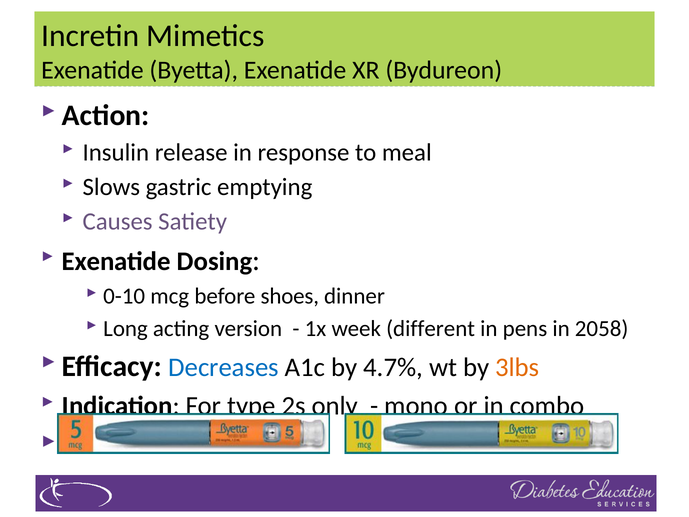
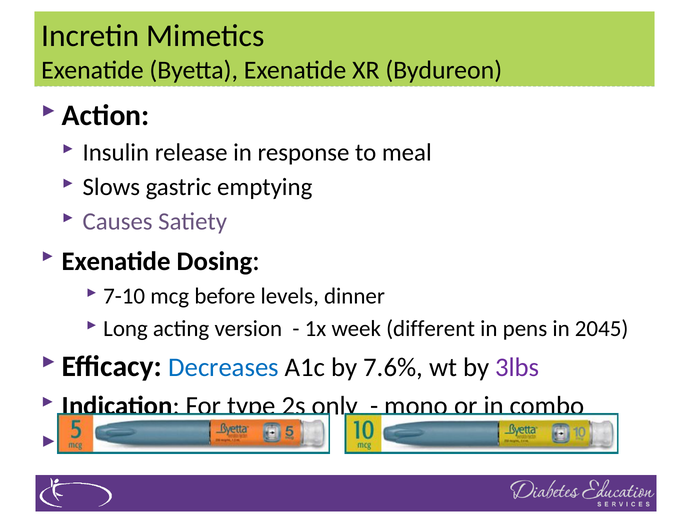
0-10: 0-10 -> 7-10
shoes: shoes -> levels
2058: 2058 -> 2045
4.7%: 4.7% -> 7.6%
3lbs colour: orange -> purple
